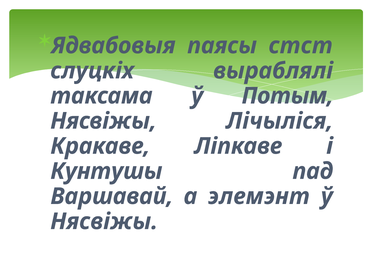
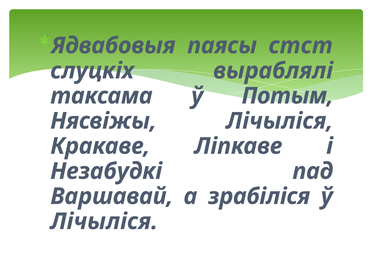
Кунтушы: Кунтушы -> Незабудкі
элемэнт: элемэнт -> зрабіліся
Нясвіжы at (104, 221): Нясвіжы -> Лічыліся
